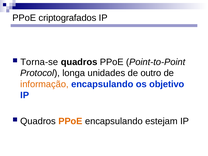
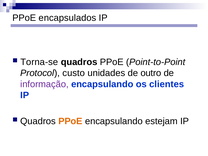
criptografados: criptografados -> encapsulados
longa: longa -> custo
informação colour: orange -> purple
objetivo: objetivo -> clientes
